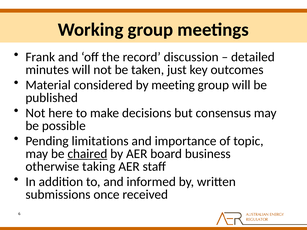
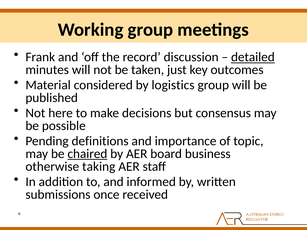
detailed underline: none -> present
meeting: meeting -> logistics
limitations: limitations -> definitions
